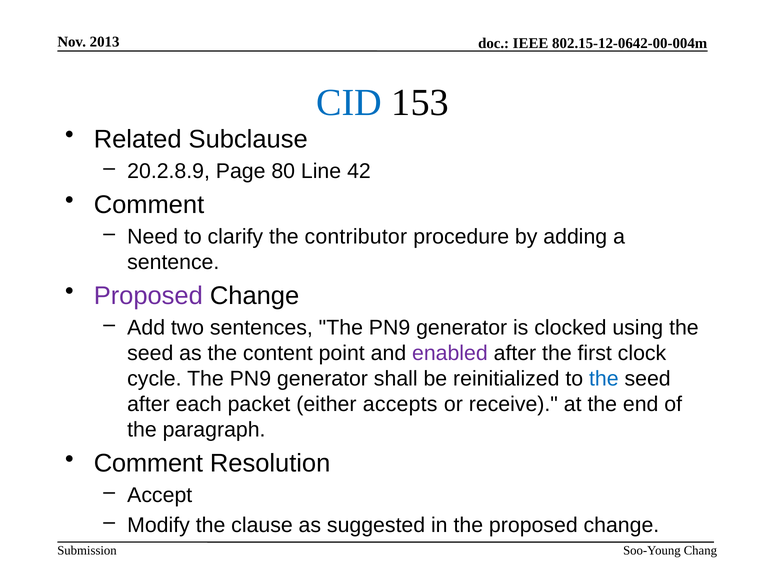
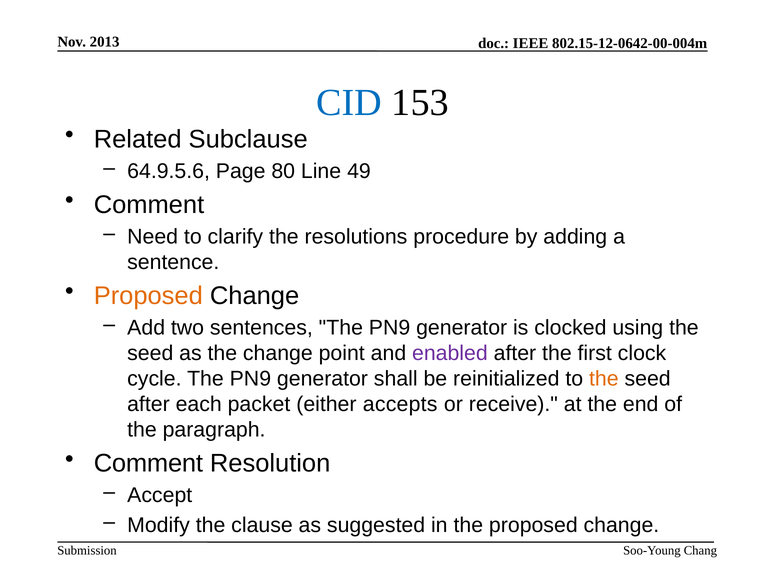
20.2.8.9: 20.2.8.9 -> 64.9.5.6
42: 42 -> 49
contributor: contributor -> resolutions
Proposed at (148, 296) colour: purple -> orange
the content: content -> change
the at (604, 379) colour: blue -> orange
